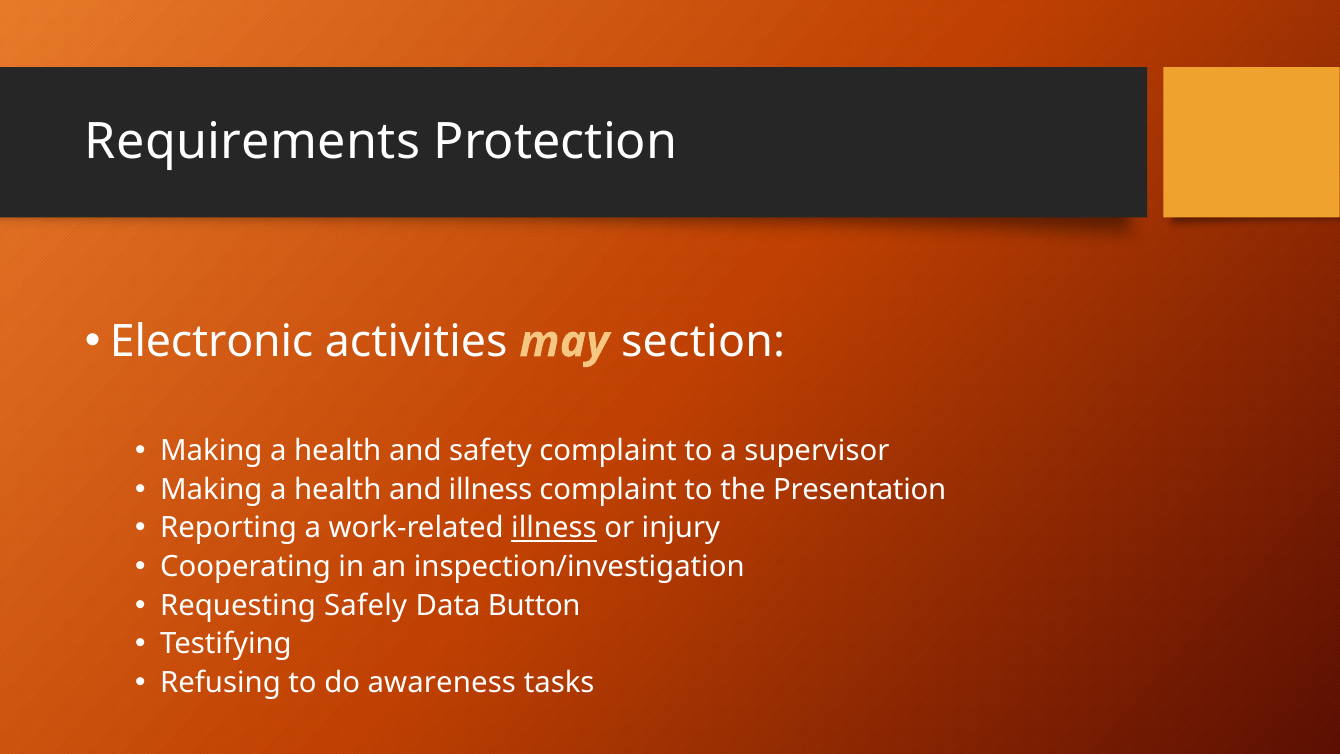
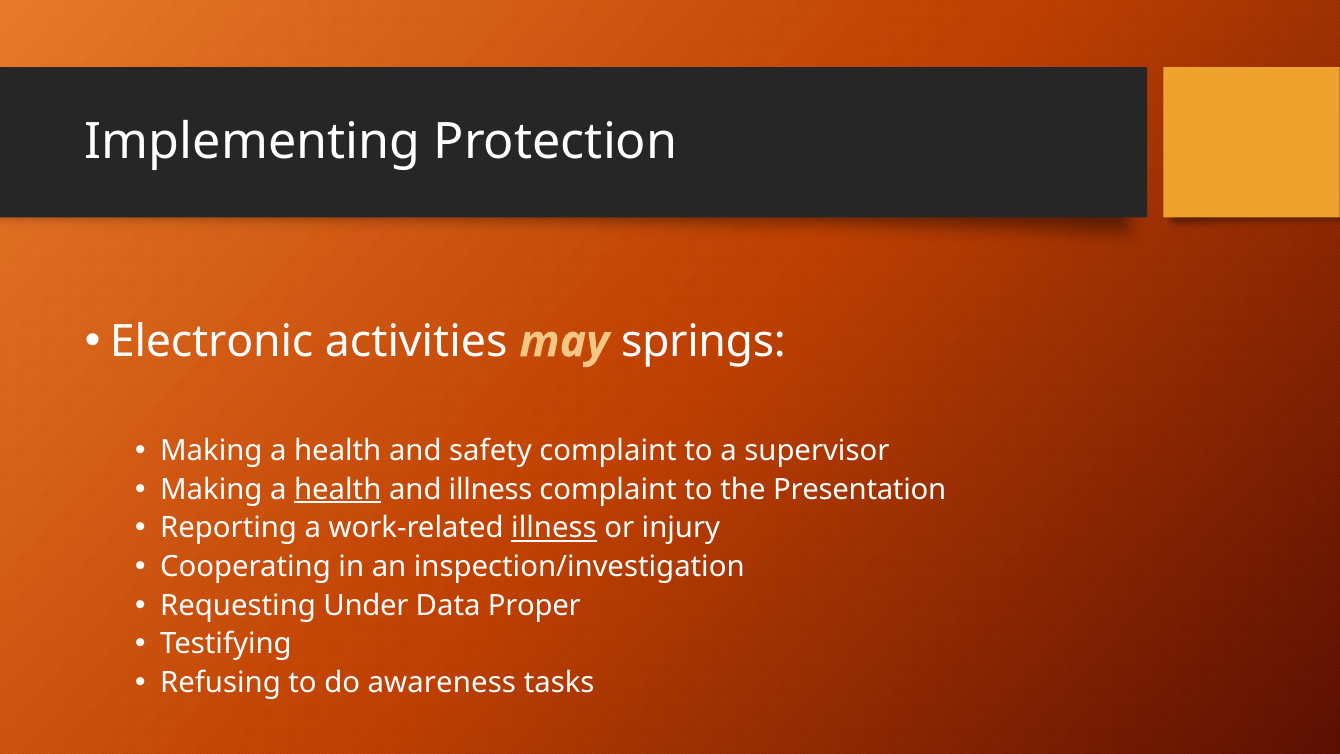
Requirements: Requirements -> Implementing
section: section -> springs
health at (338, 489) underline: none -> present
Safely: Safely -> Under
Button: Button -> Proper
